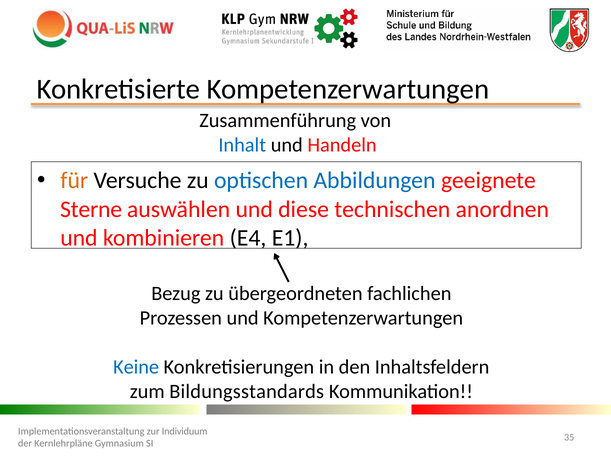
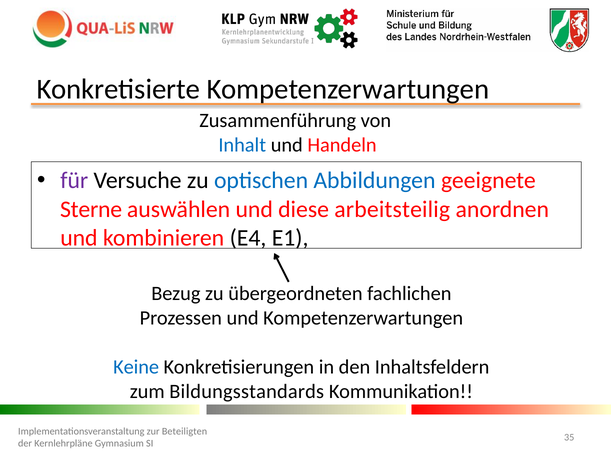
für colour: orange -> purple
technischen: technischen -> arbeitsteilig
Individuum: Individuum -> Beteiligten
